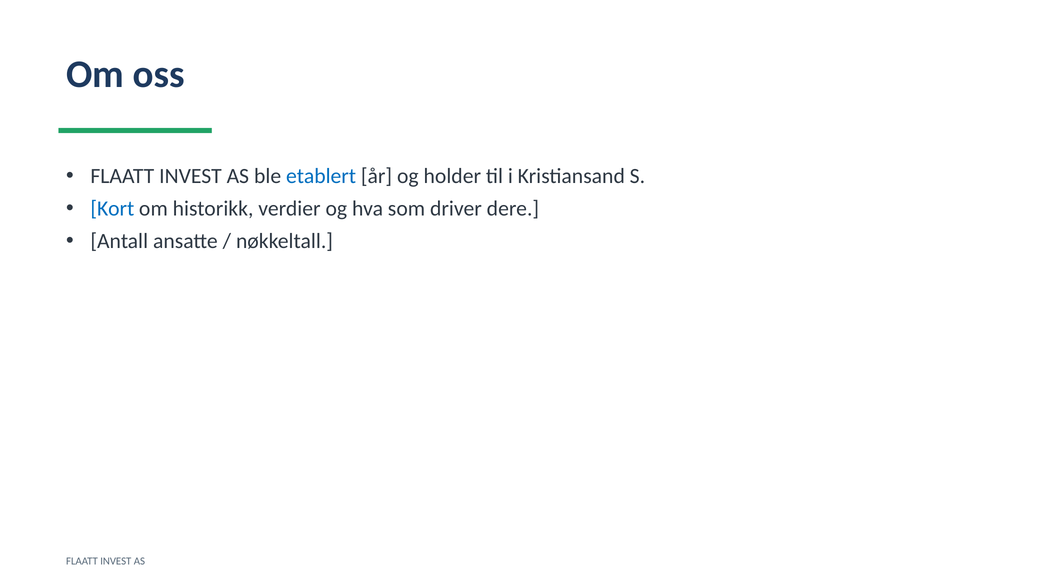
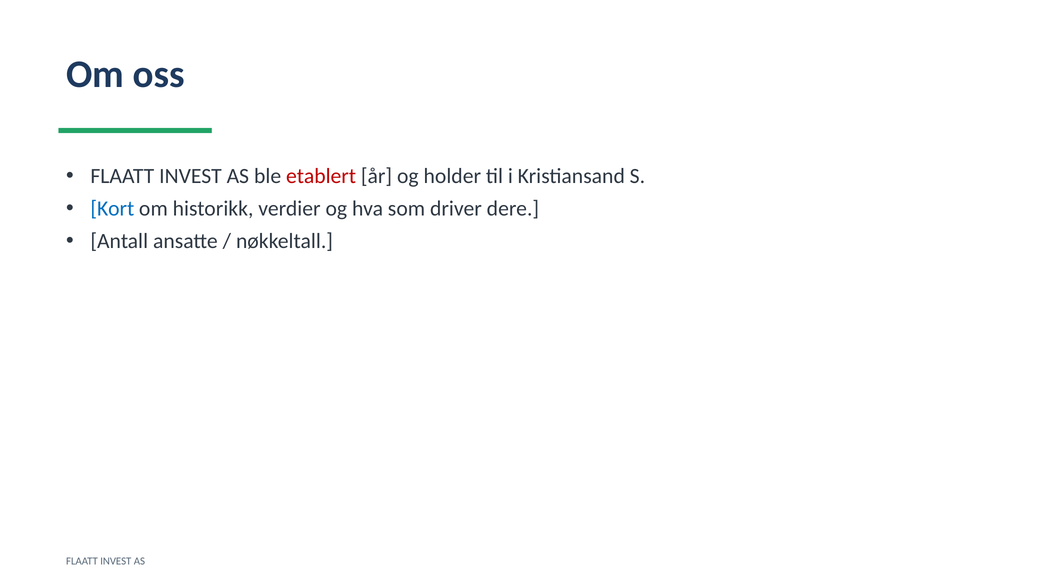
etablert colour: blue -> red
